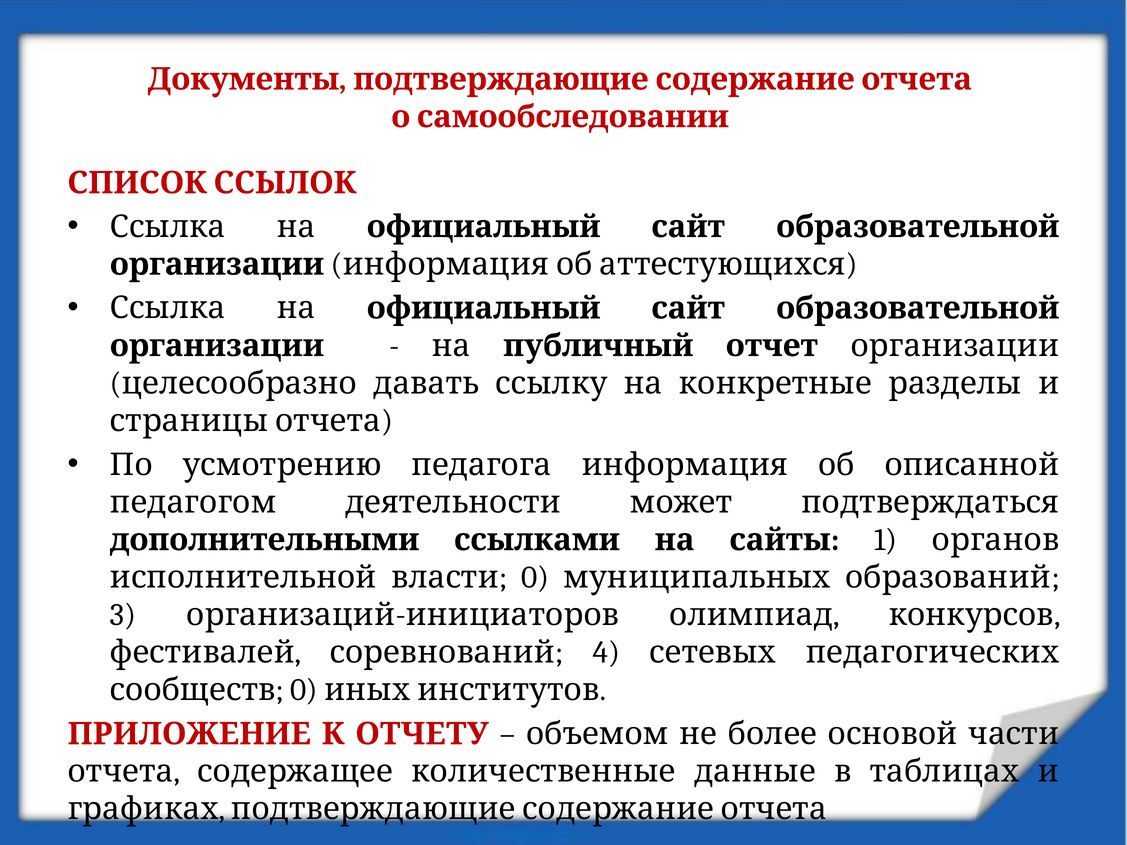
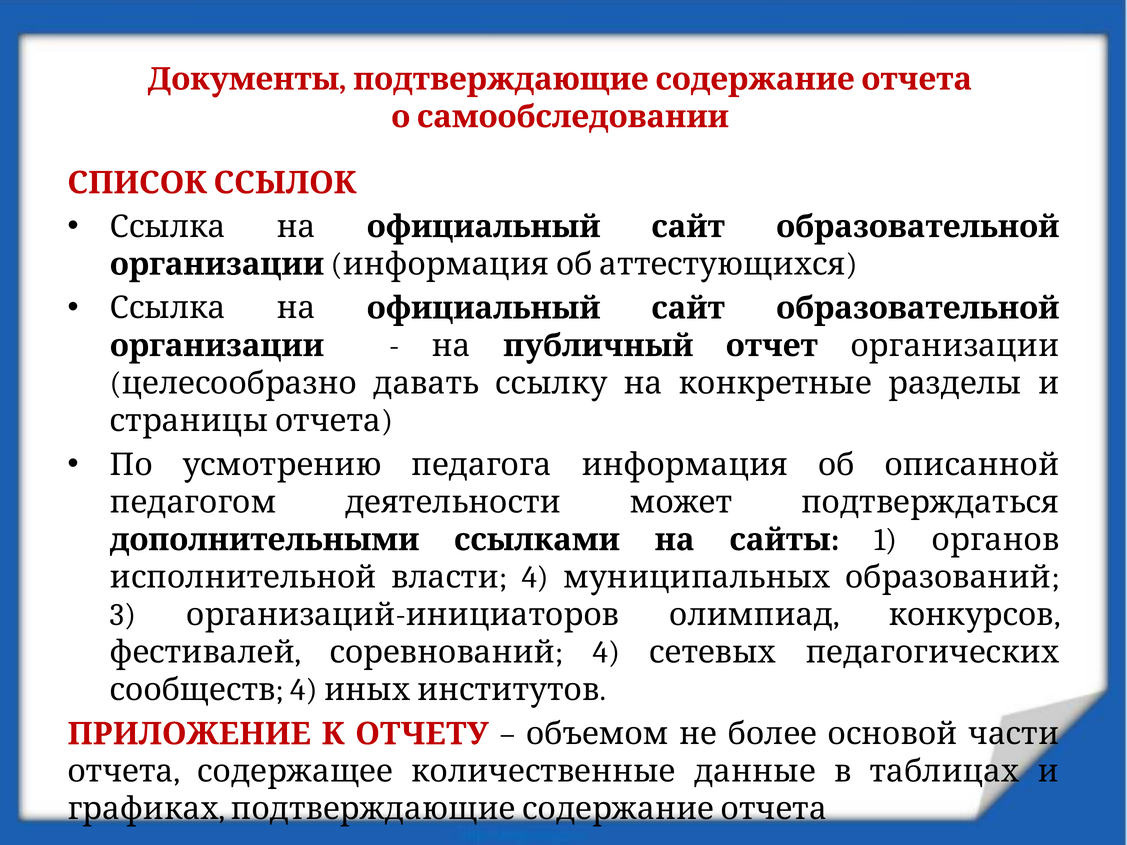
0 at (535, 578): 0 -> 4
0 at (304, 690): 0 -> 4
